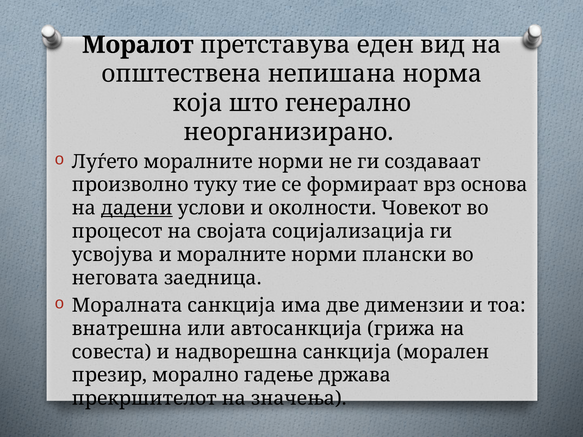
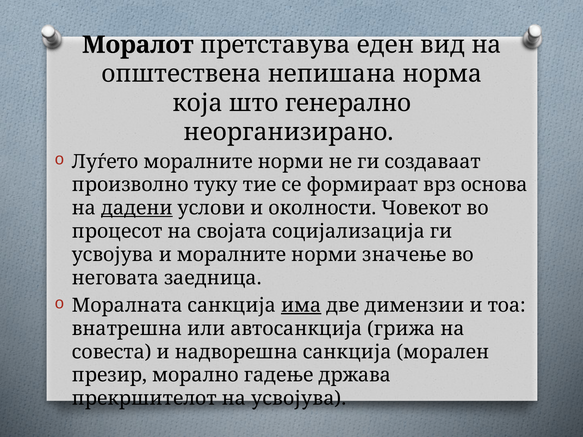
плански: плански -> значење
има underline: none -> present
на значења: значења -> усвојува
